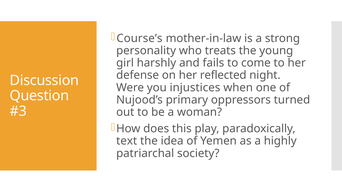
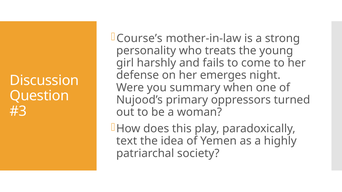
reflected: reflected -> emerges
injustices: injustices -> summary
